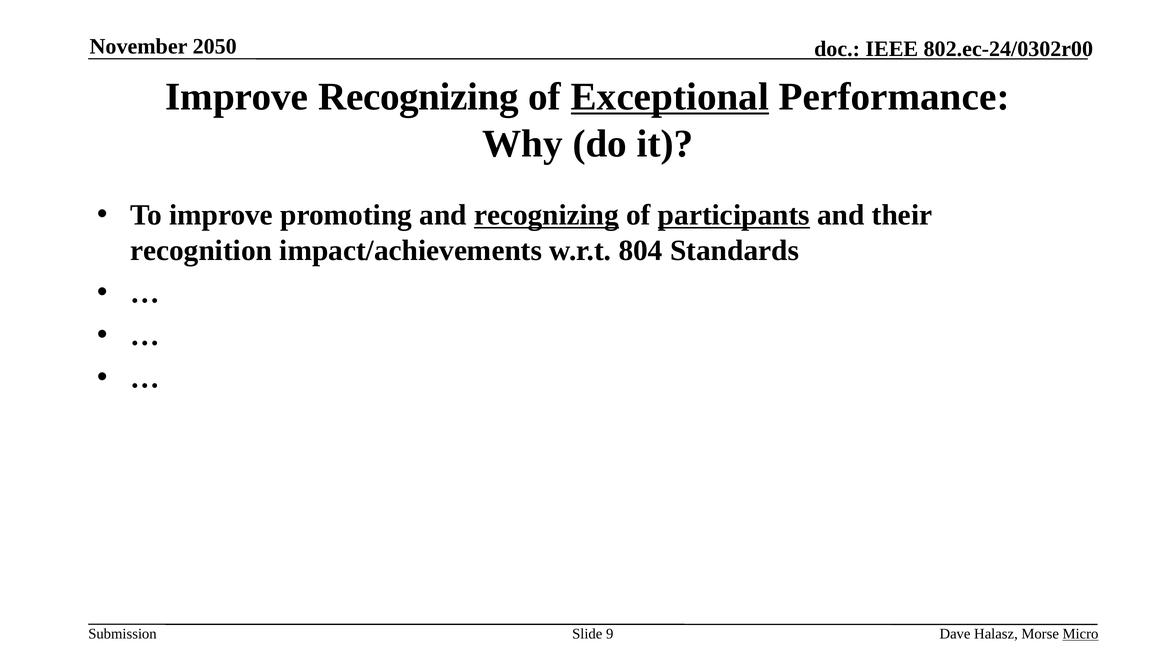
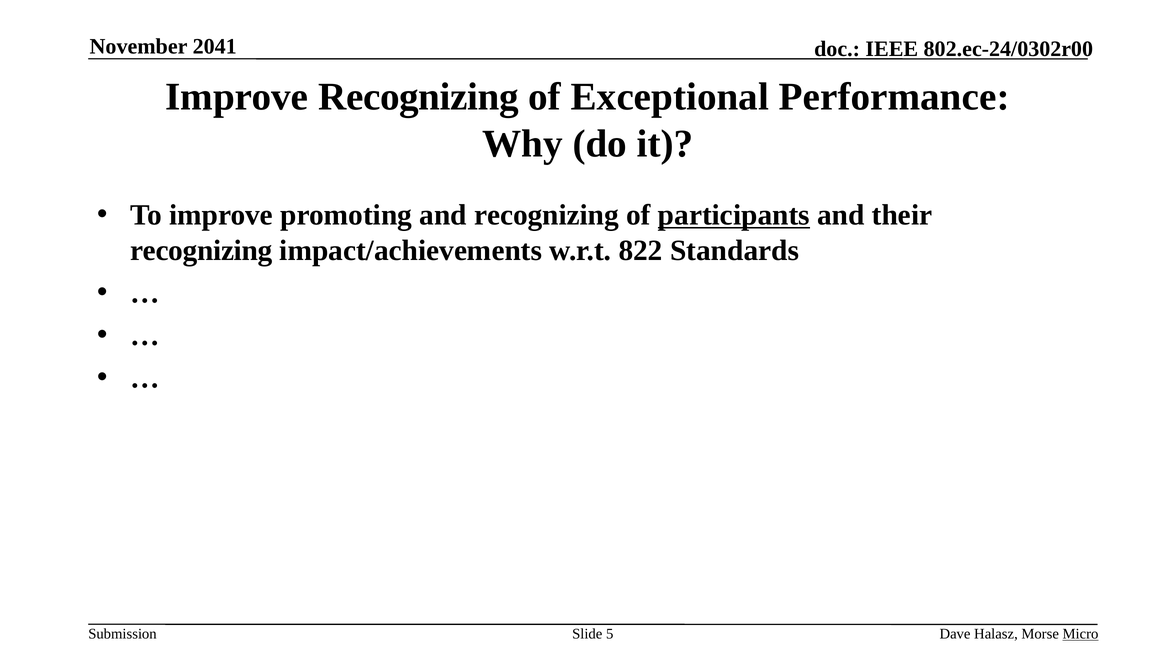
2050: 2050 -> 2041
Exceptional underline: present -> none
recognizing at (547, 215) underline: present -> none
recognition at (201, 251): recognition -> recognizing
804: 804 -> 822
9: 9 -> 5
